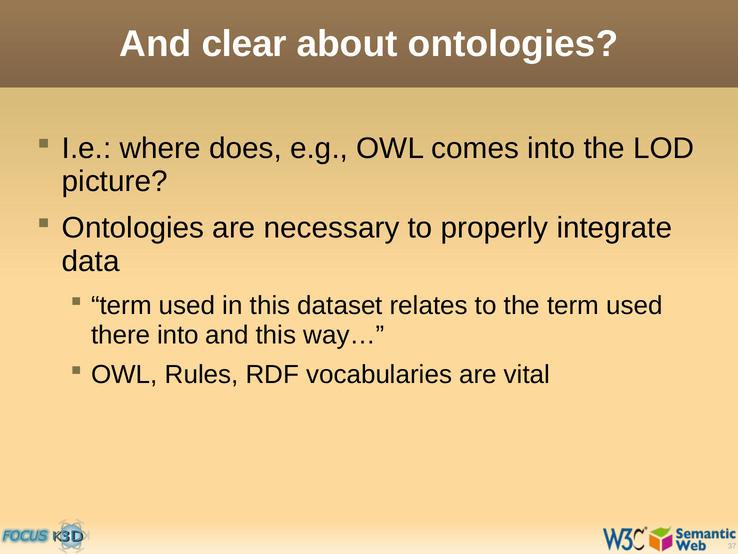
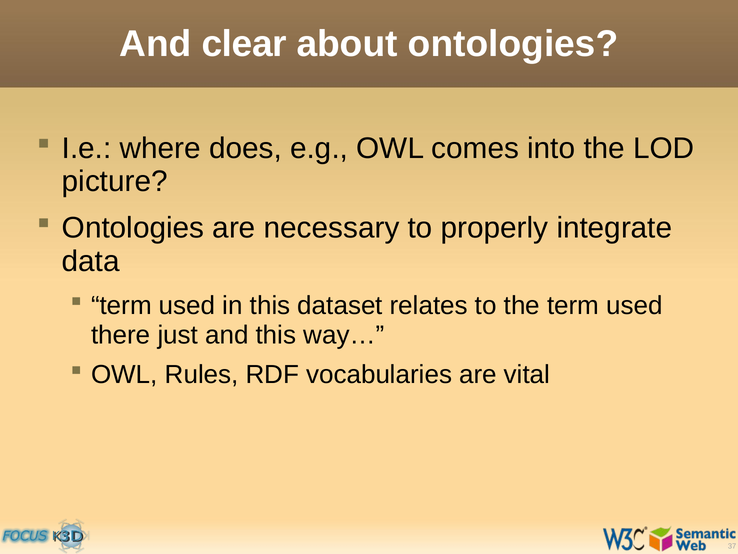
there into: into -> just
